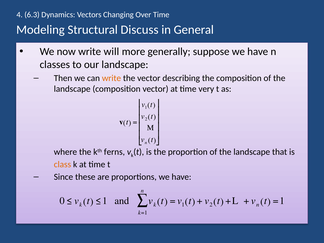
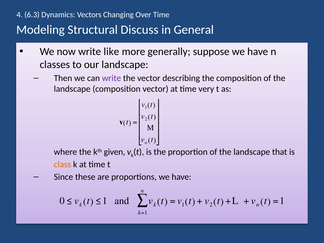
will: will -> like
write at (111, 78) colour: orange -> purple
ferns: ferns -> given
